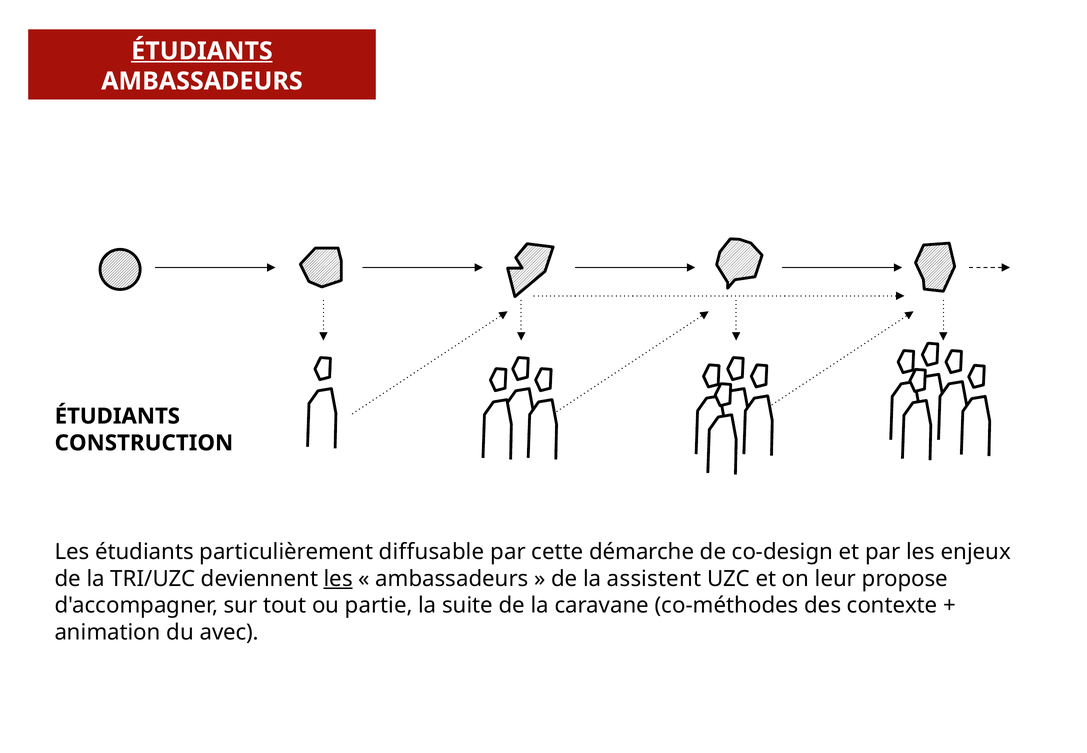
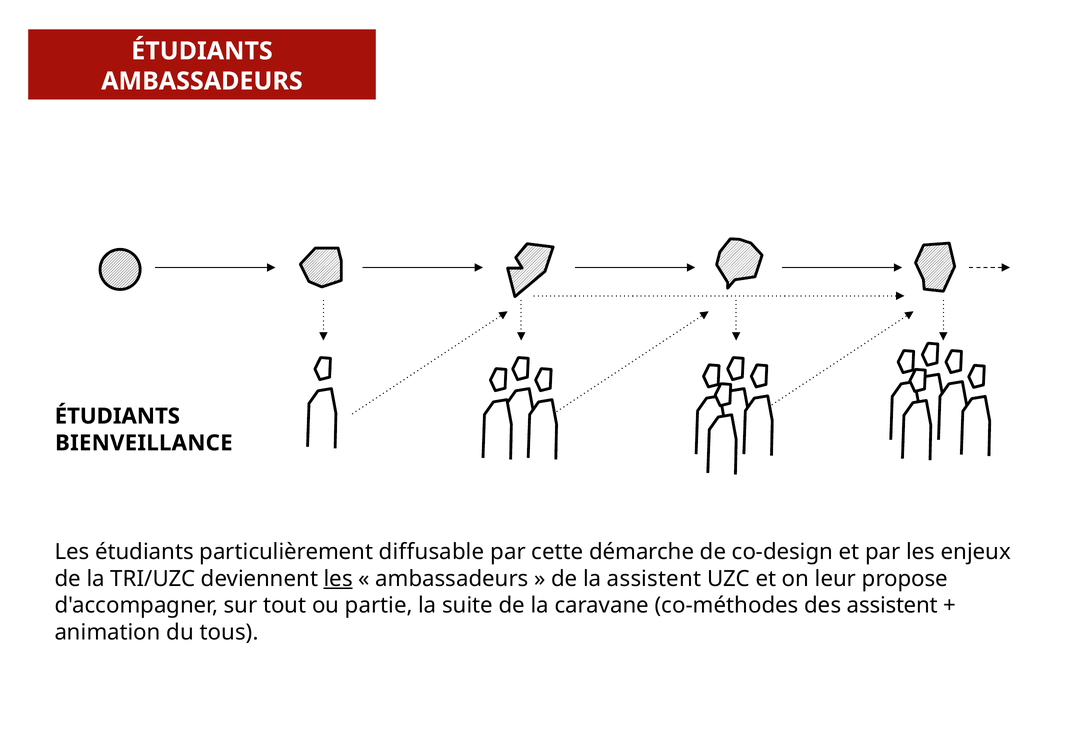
ÉTUDIANTS at (202, 51) underline: present -> none
CONSTRUCTION: CONSTRUCTION -> BIENVEILLANCE
des contexte: contexte -> assistent
avec: avec -> tous
